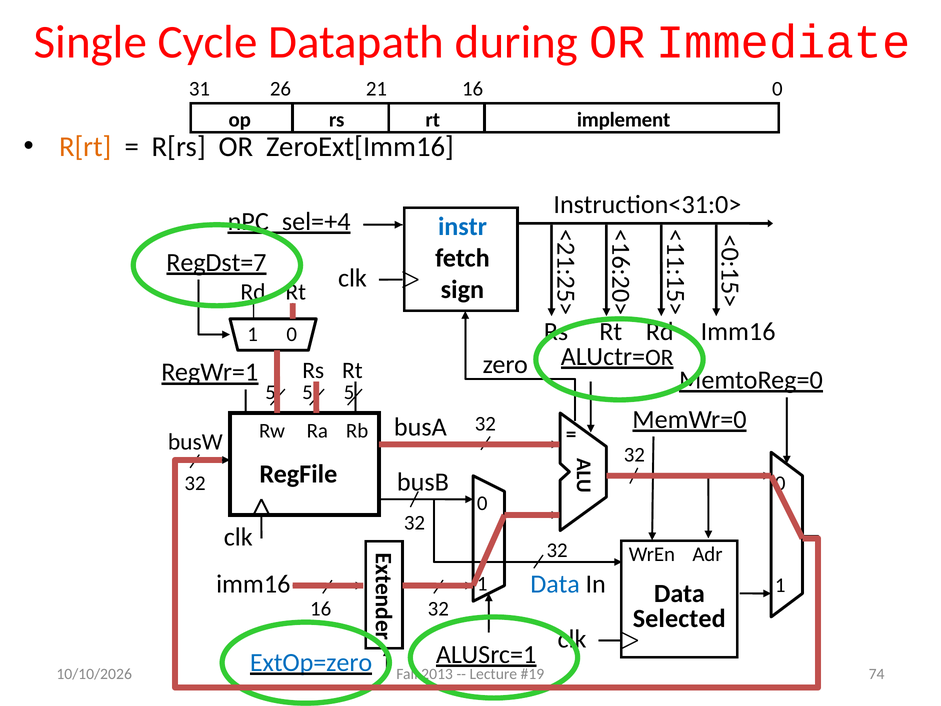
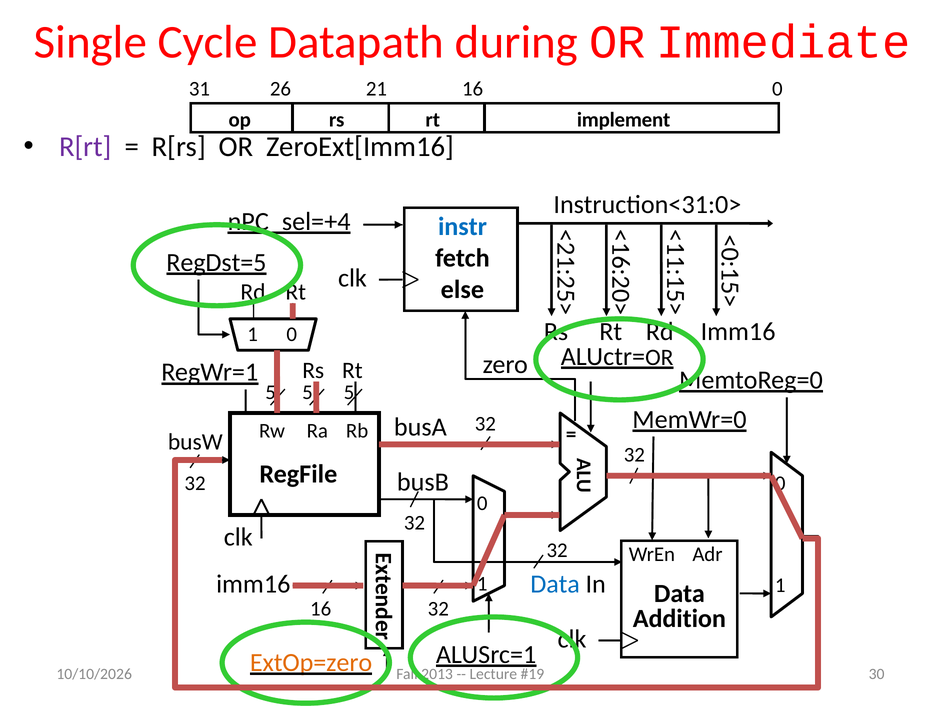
R[rt colour: orange -> purple
RegDst=7: RegDst=7 -> RegDst=5
sign: sign -> else
Selected: Selected -> Addition
ExtOp=zero colour: blue -> orange
74: 74 -> 30
